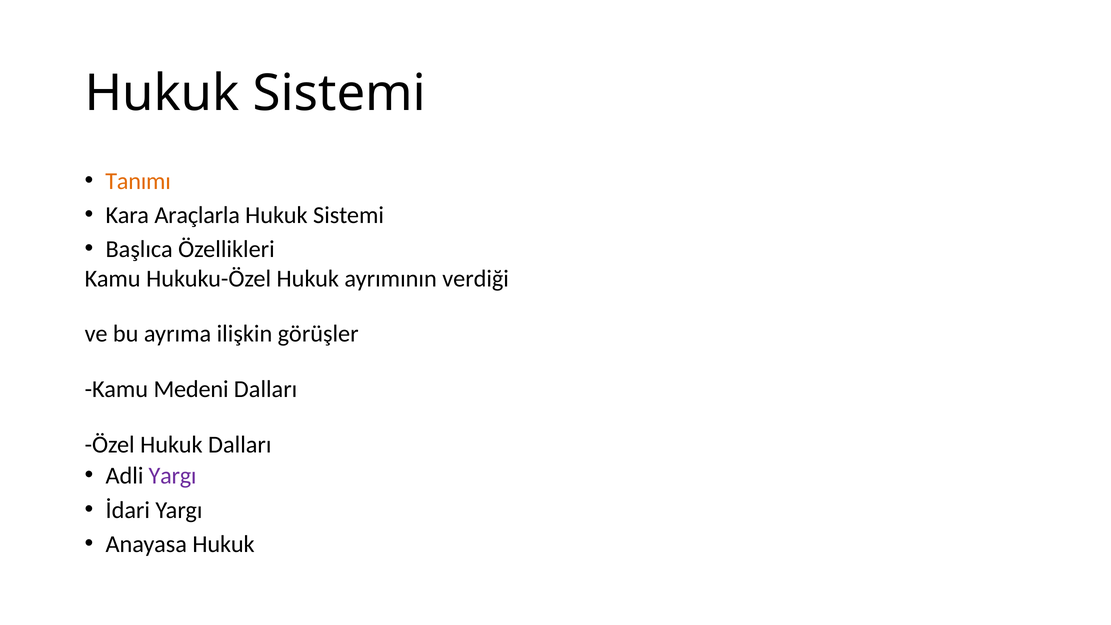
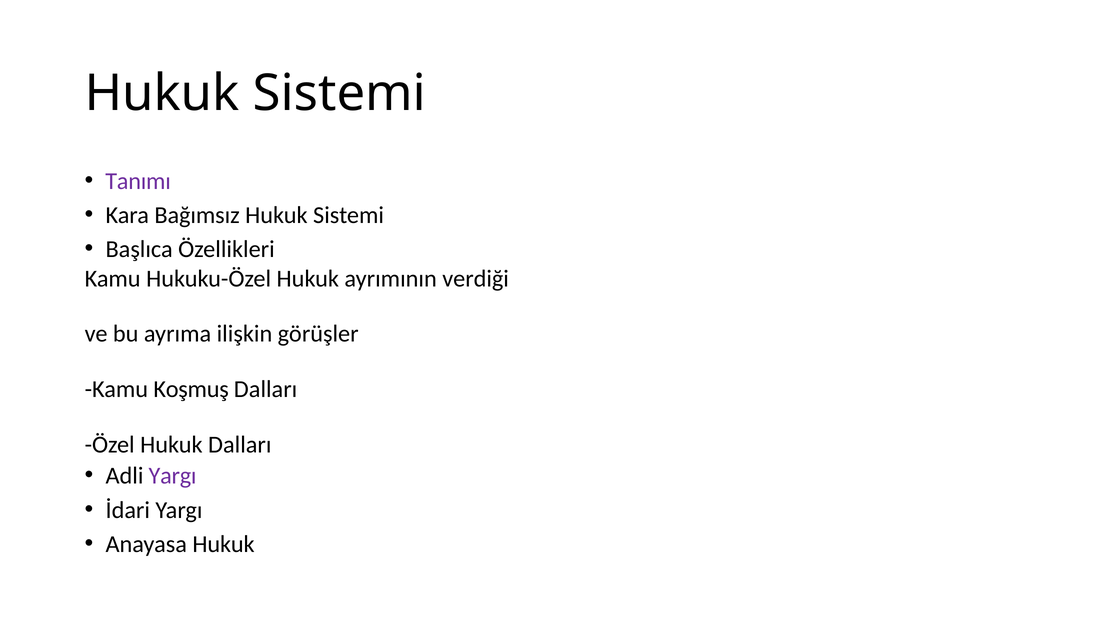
Tanımı colour: orange -> purple
Araçlarla: Araçlarla -> Bağımsız
Medeni: Medeni -> Koşmuş
